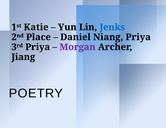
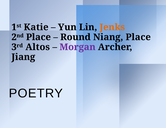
Jenks colour: blue -> orange
Daniel: Daniel -> Round
Niang Priya: Priya -> Place
3rd Priya: Priya -> Altos
